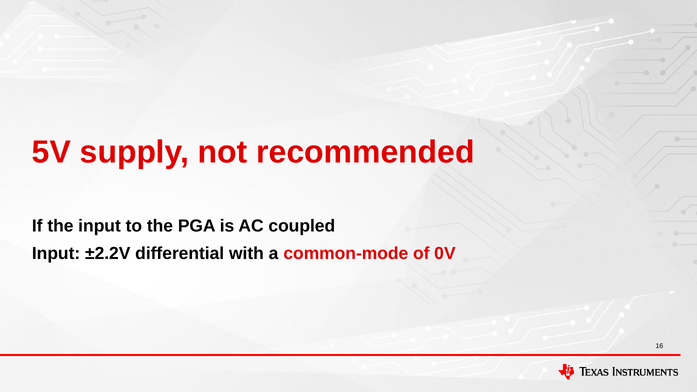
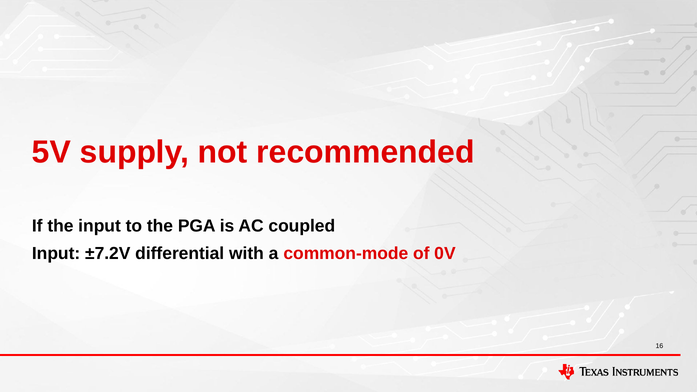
±2.2V: ±2.2V -> ±7.2V
